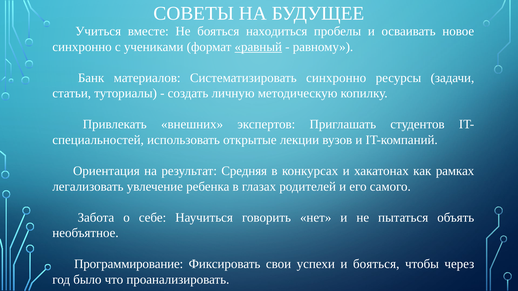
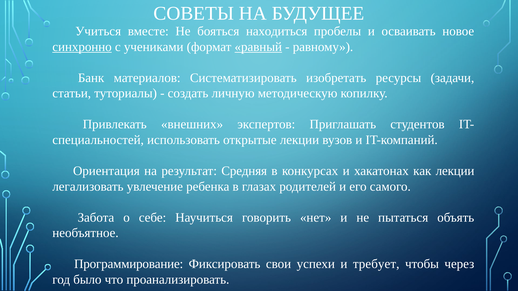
синхронно at (82, 47) underline: none -> present
Систематизировать синхронно: синхронно -> изобретать
как рамках: рамках -> лекции
и бояться: бояться -> требует
